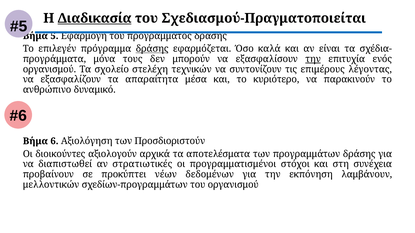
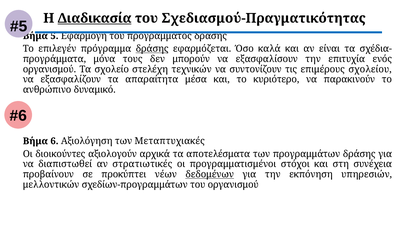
Σχεδιασμού-Πραγματοποιείται: Σχεδιασμού-Πραγματοποιείται -> Σχεδιασμού-Πραγματικότητας
την at (313, 59) underline: present -> none
λέγοντας: λέγοντας -> σχολείου
Προσδιοριστούν: Προσδιοριστούν -> Μεταπτυχιακές
δεδομένων underline: none -> present
λαμβάνουν: λαμβάνουν -> υπηρεσιών
